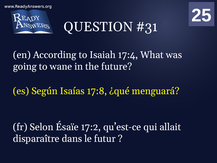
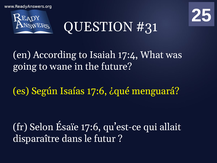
Isaías 17:8: 17:8 -> 17:6
Ésaïe 17:2: 17:2 -> 17:6
